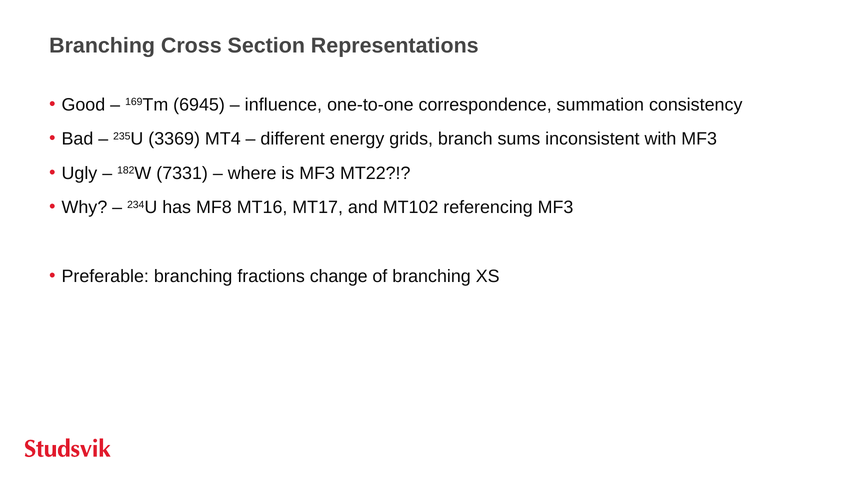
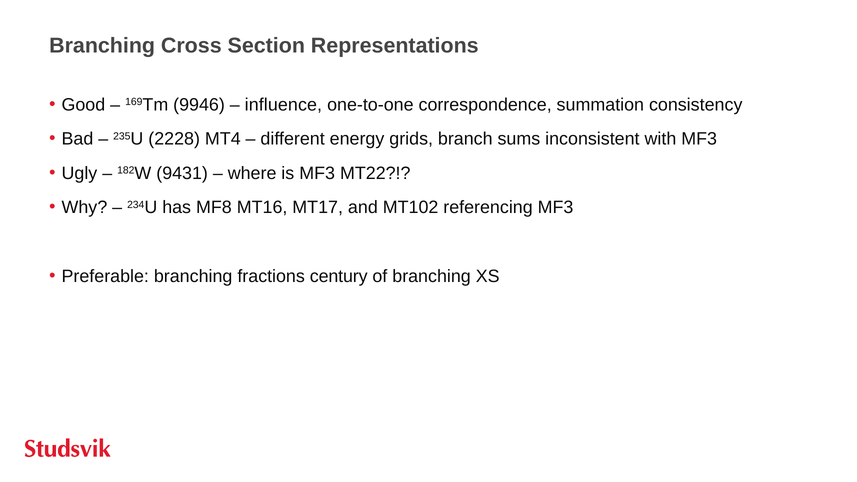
6945: 6945 -> 9946
3369: 3369 -> 2228
7331: 7331 -> 9431
change: change -> century
